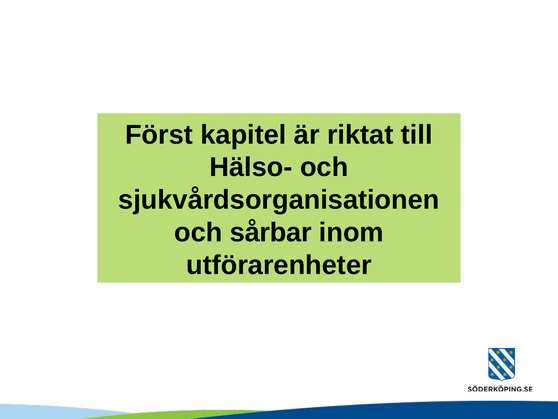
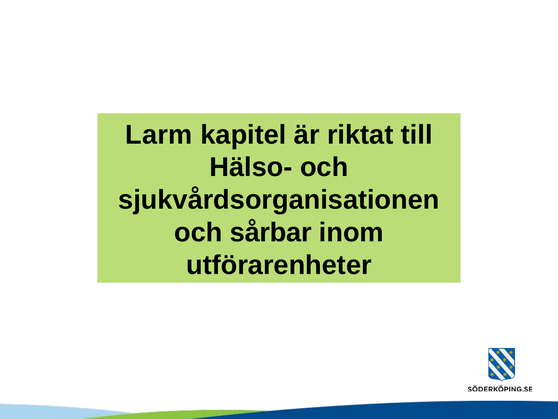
Först: Först -> Larm
